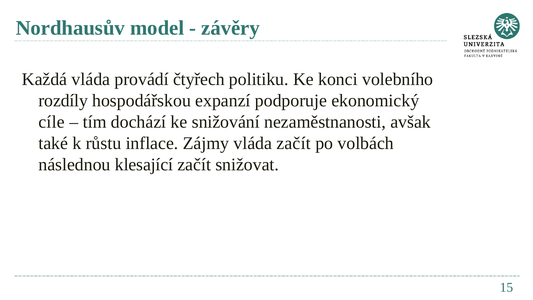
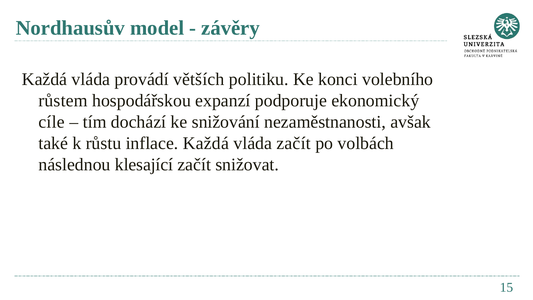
čtyřech: čtyřech -> větších
rozdíly: rozdíly -> růstem
inflace Zájmy: Zájmy -> Každá
